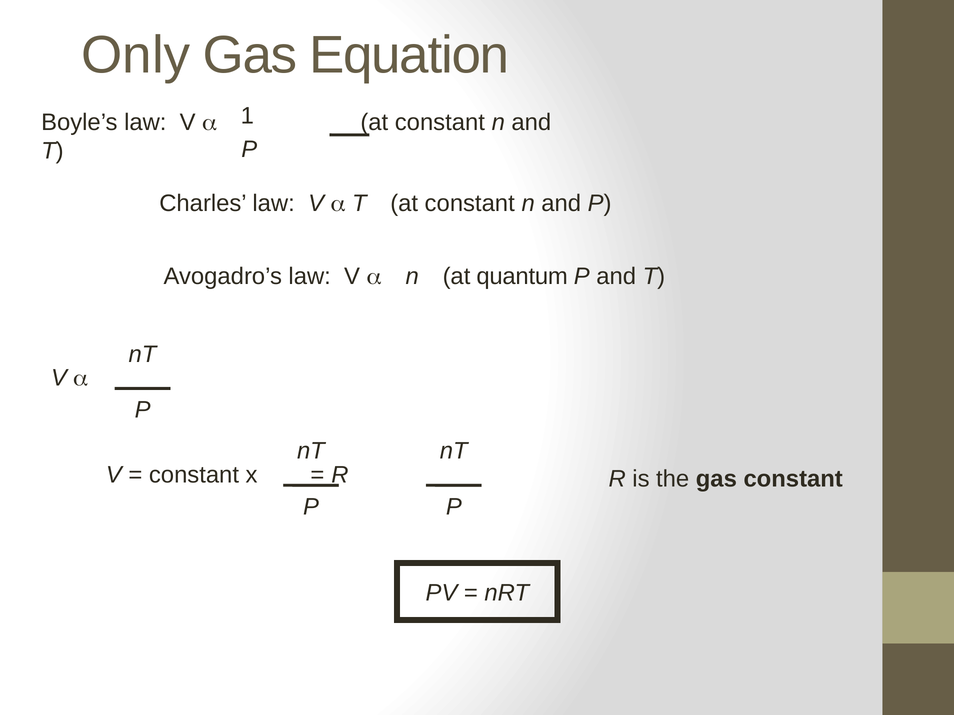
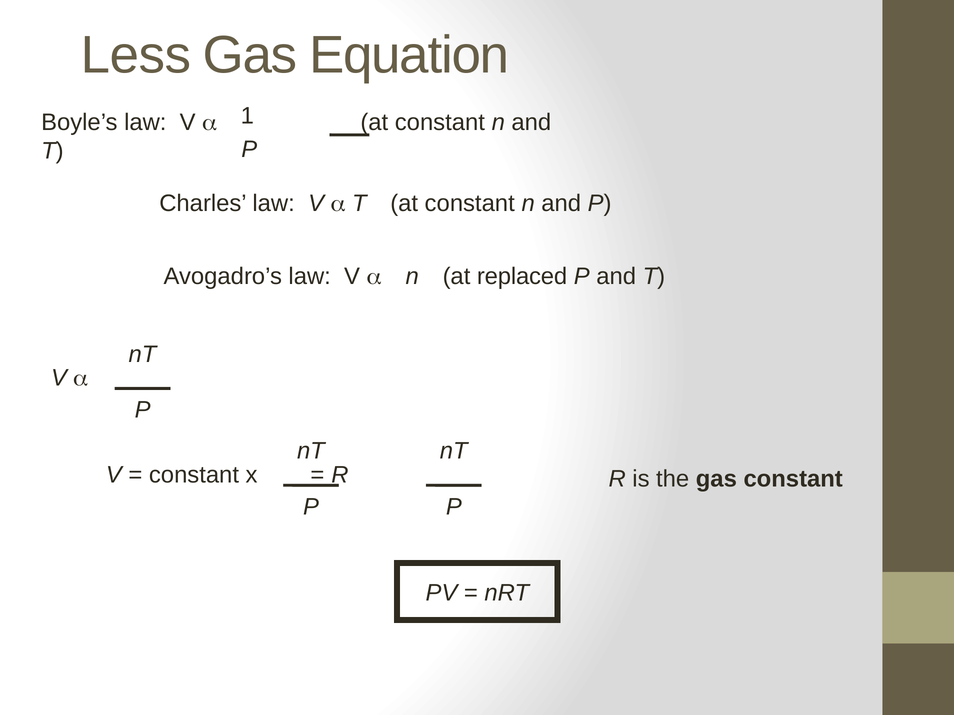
Only: Only -> Less
quantum: quantum -> replaced
